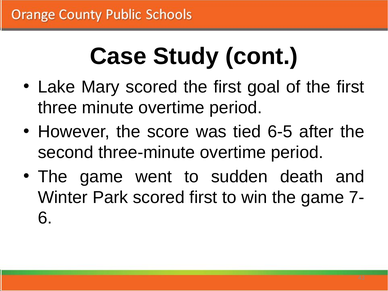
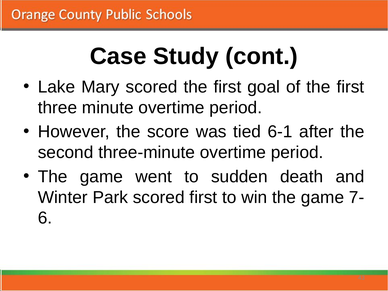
6-5: 6-5 -> 6-1
